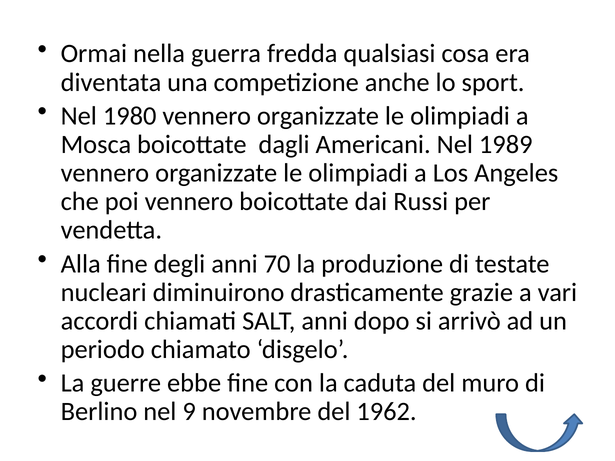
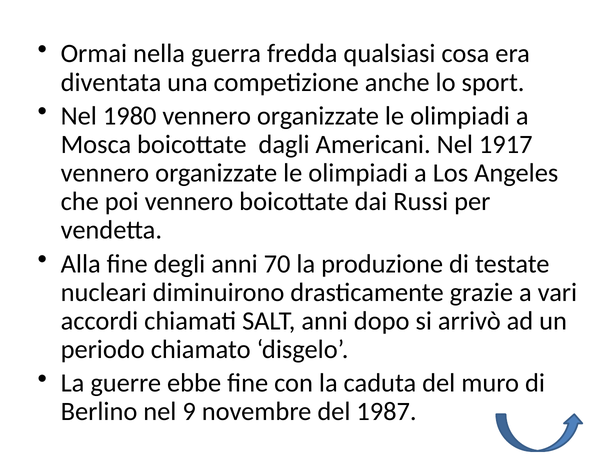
1989: 1989 -> 1917
1962: 1962 -> 1987
